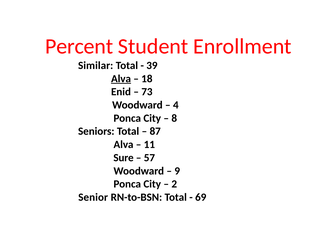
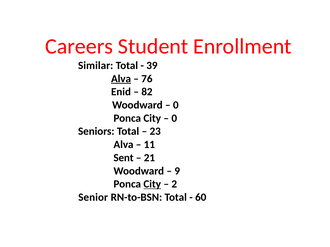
Percent: Percent -> Careers
18: 18 -> 76
73: 73 -> 82
4 at (176, 105): 4 -> 0
8 at (174, 118): 8 -> 0
87: 87 -> 23
Sure: Sure -> Sent
57: 57 -> 21
City at (152, 184) underline: none -> present
69: 69 -> 60
